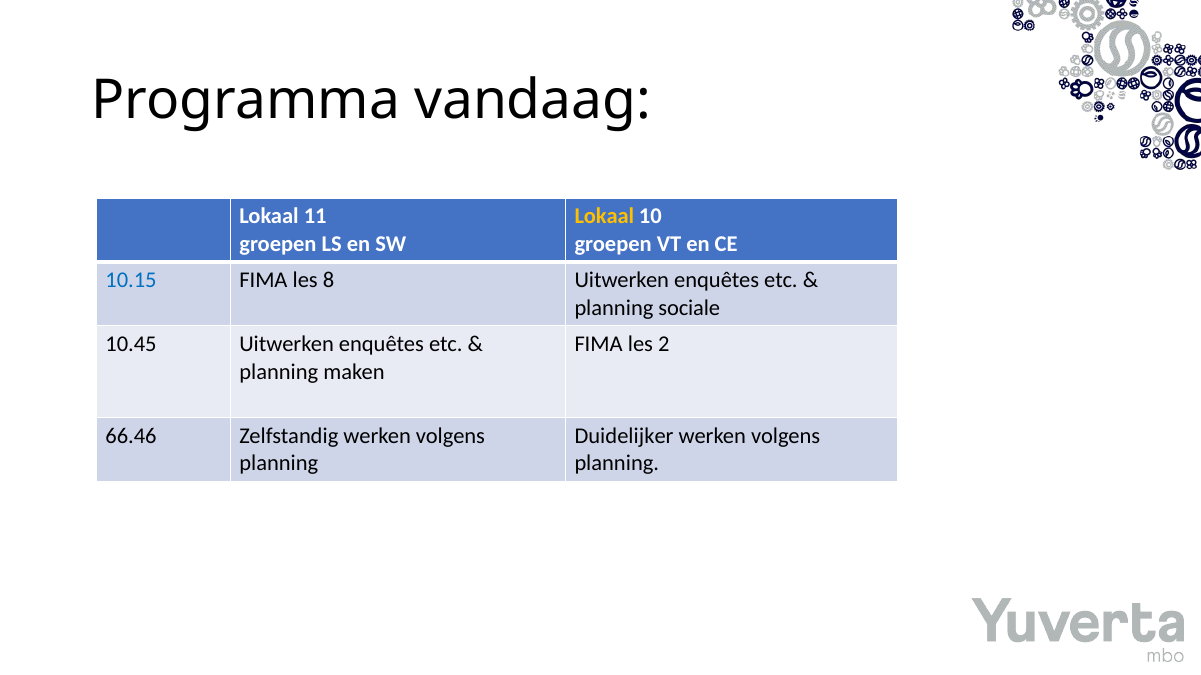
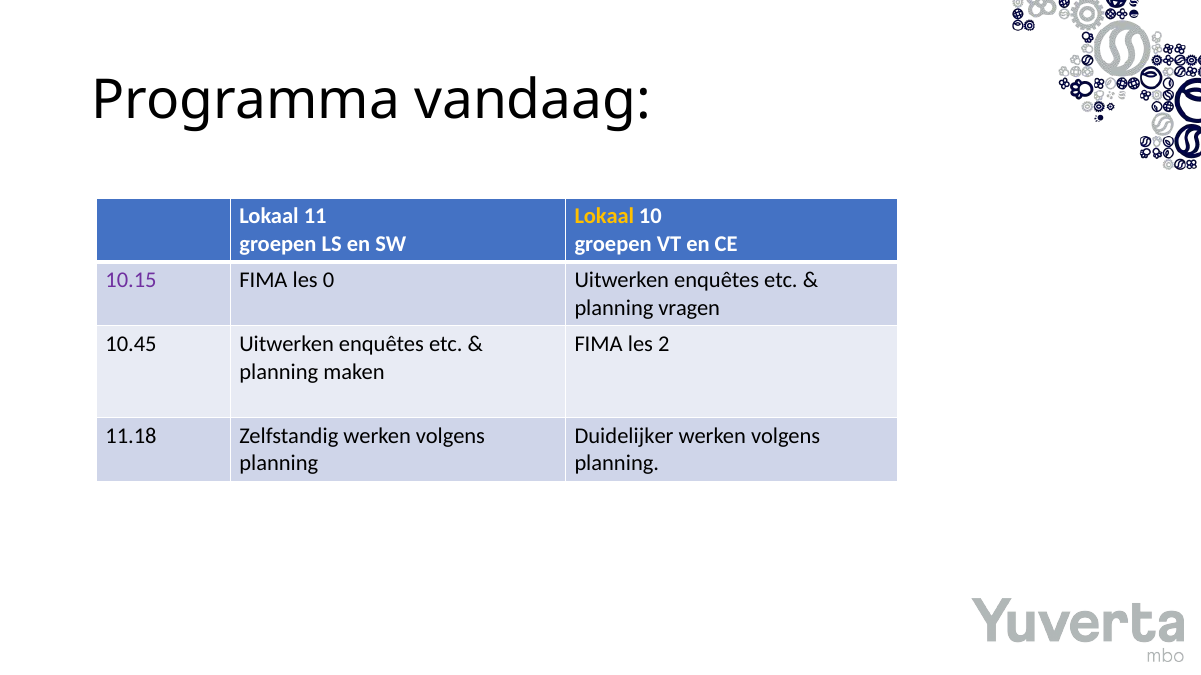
10.15 colour: blue -> purple
8: 8 -> 0
sociale: sociale -> vragen
66.46: 66.46 -> 11.18
